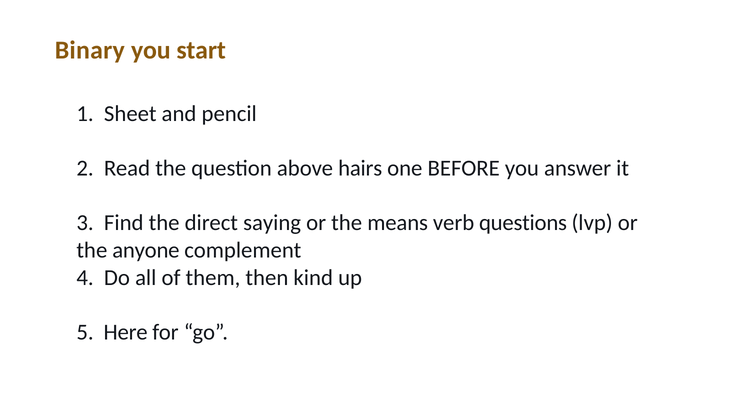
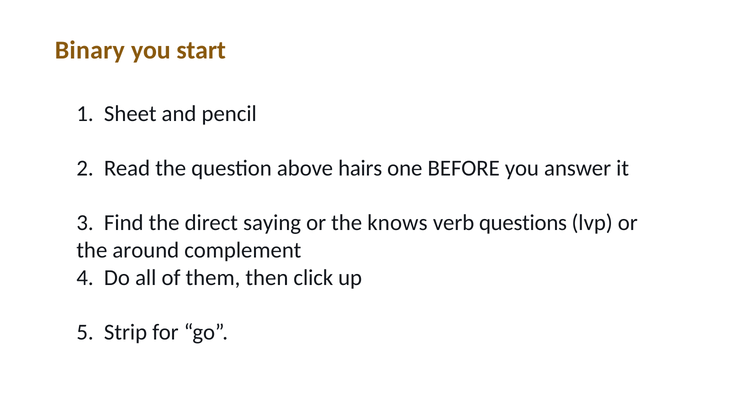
means: means -> knows
anyone: anyone -> around
kind: kind -> click
Here: Here -> Strip
